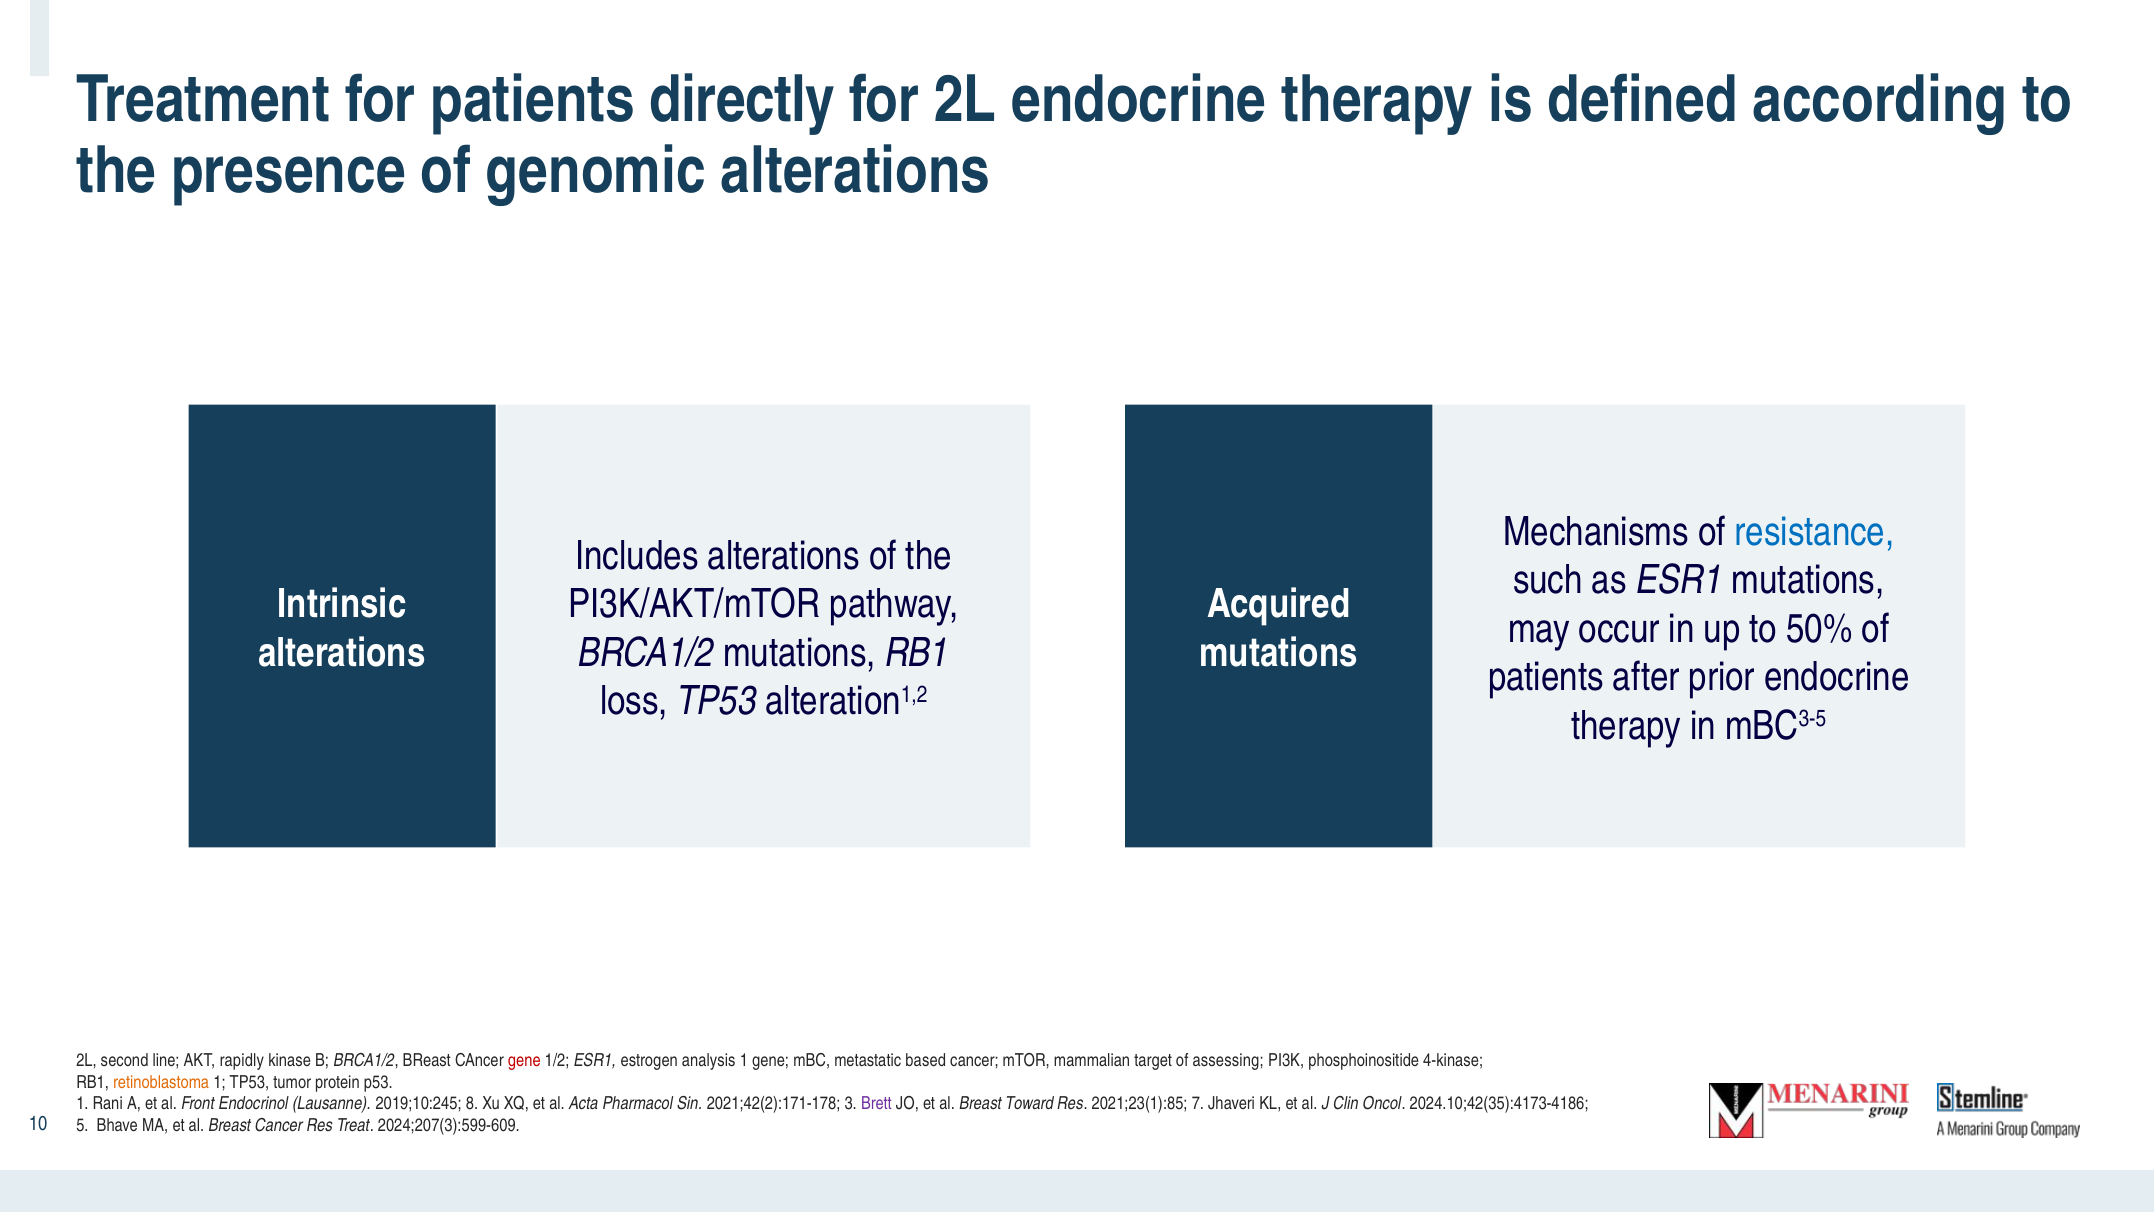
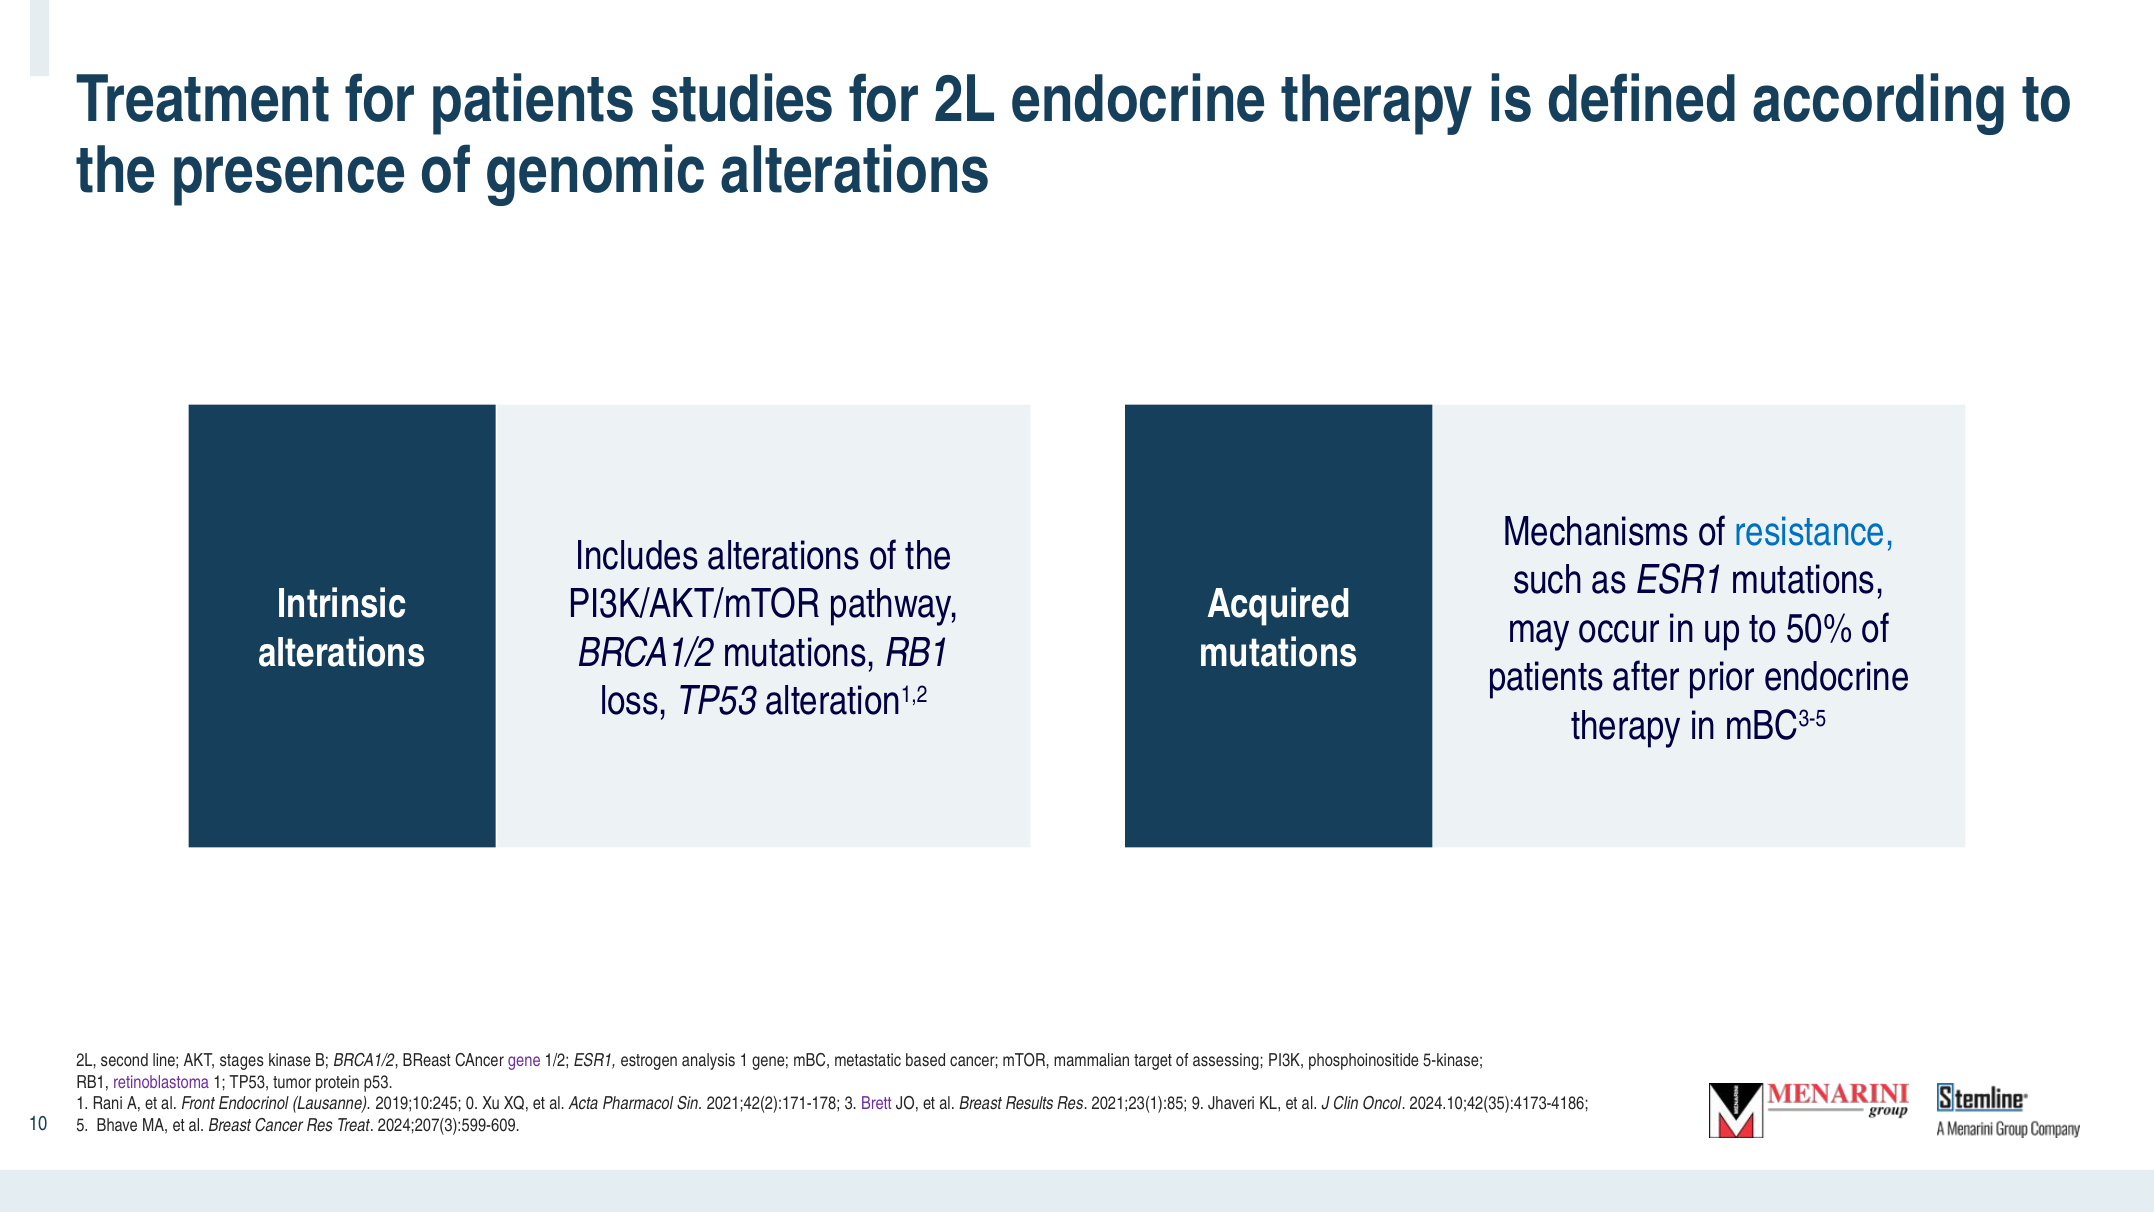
directly: directly -> studies
rapidly: rapidly -> stages
gene at (524, 1060) colour: red -> purple
4-kinase: 4-kinase -> 5-kinase
retinoblastoma colour: orange -> purple
8: 8 -> 0
Toward: Toward -> Results
7: 7 -> 9
